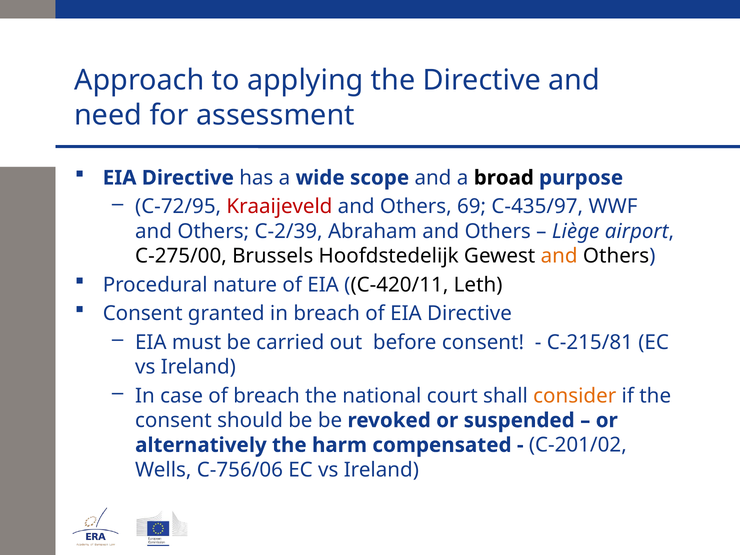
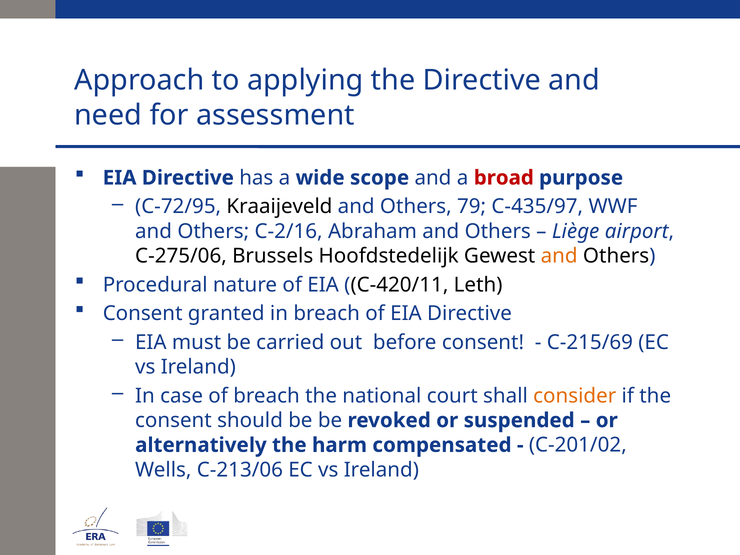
broad colour: black -> red
Kraaijeveld colour: red -> black
69: 69 -> 79
C-2/39: C-2/39 -> C-2/16
C-275/00: C-275/00 -> C-275/06
C-215/81: C-215/81 -> C-215/69
C-756/06: C-756/06 -> C-213/06
